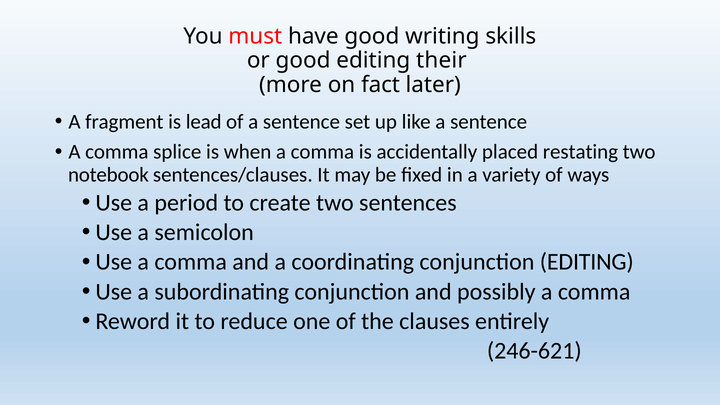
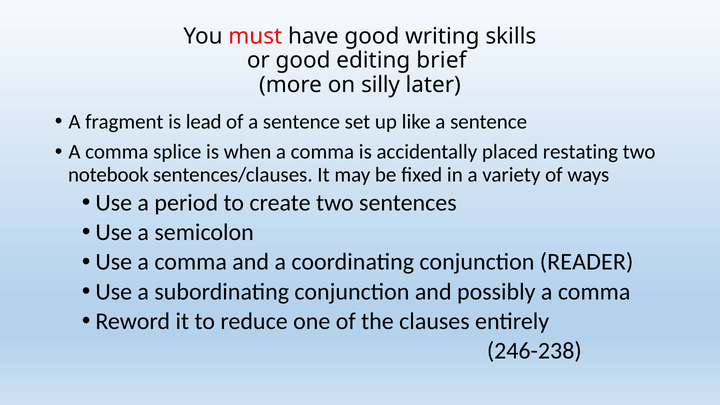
their: their -> brief
fact: fact -> silly
conjunction EDITING: EDITING -> READER
246-621: 246-621 -> 246-238
